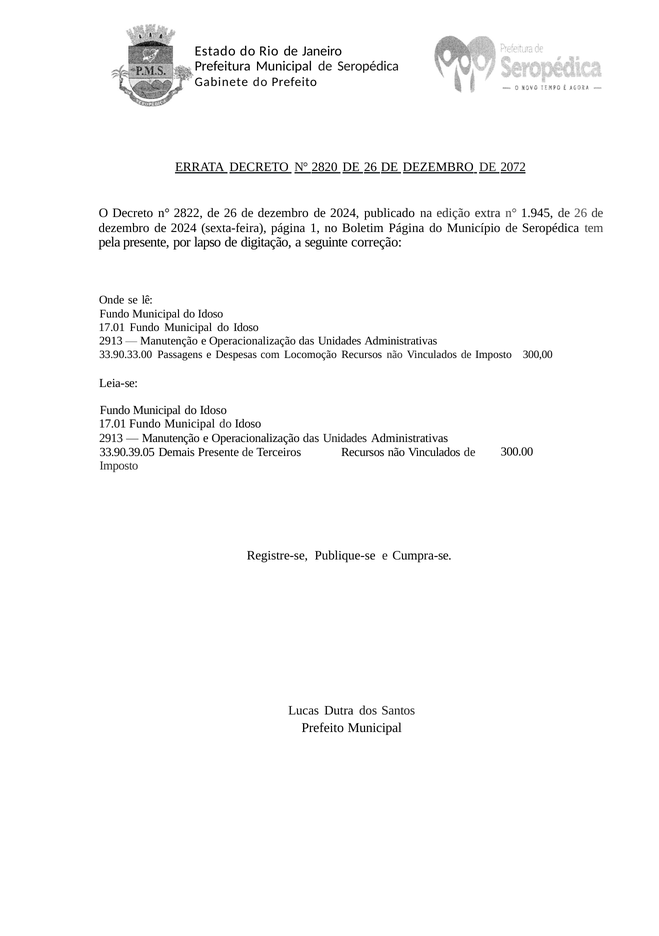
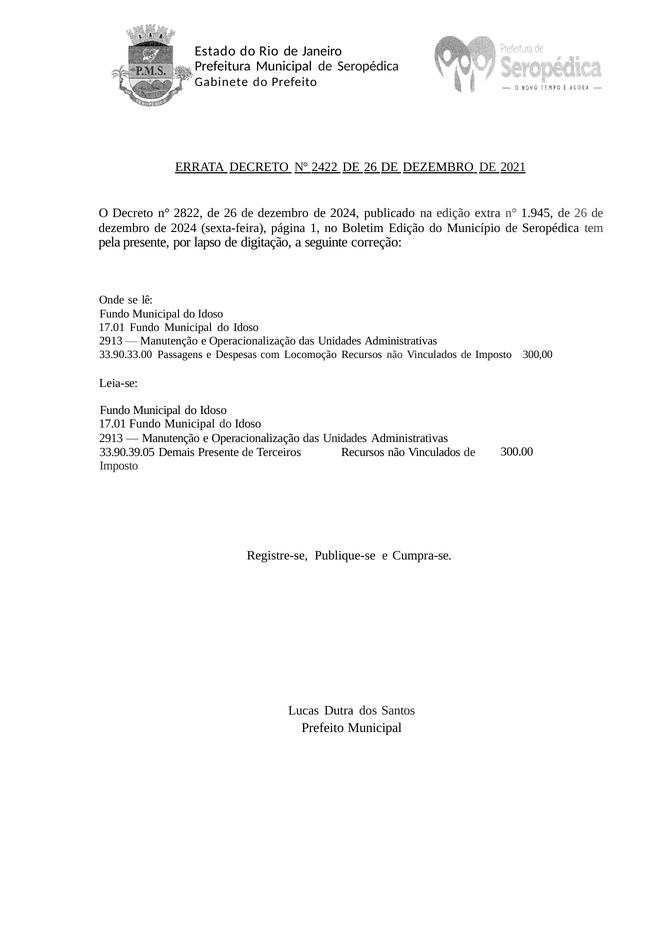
2820: 2820 -> 2422
2072: 2072 -> 2021
Boletim Página: Página -> Edição
